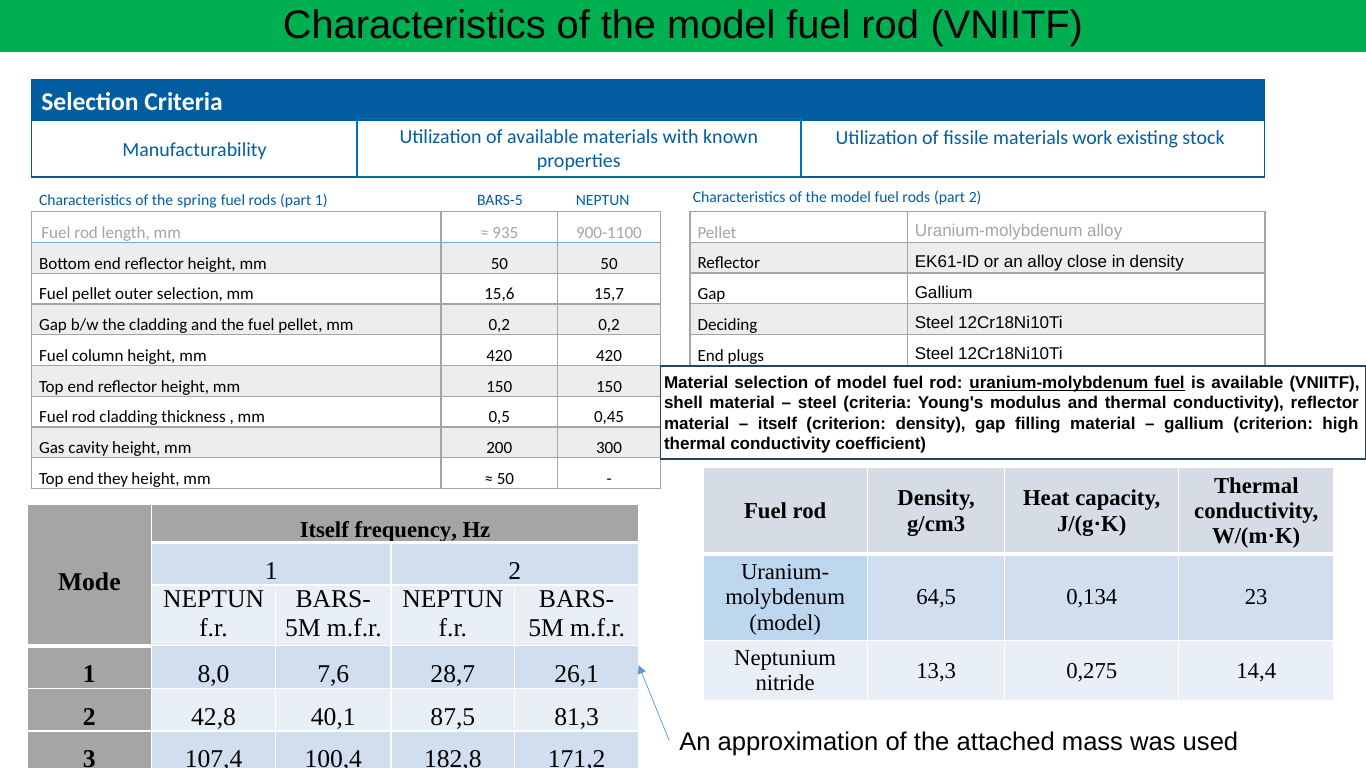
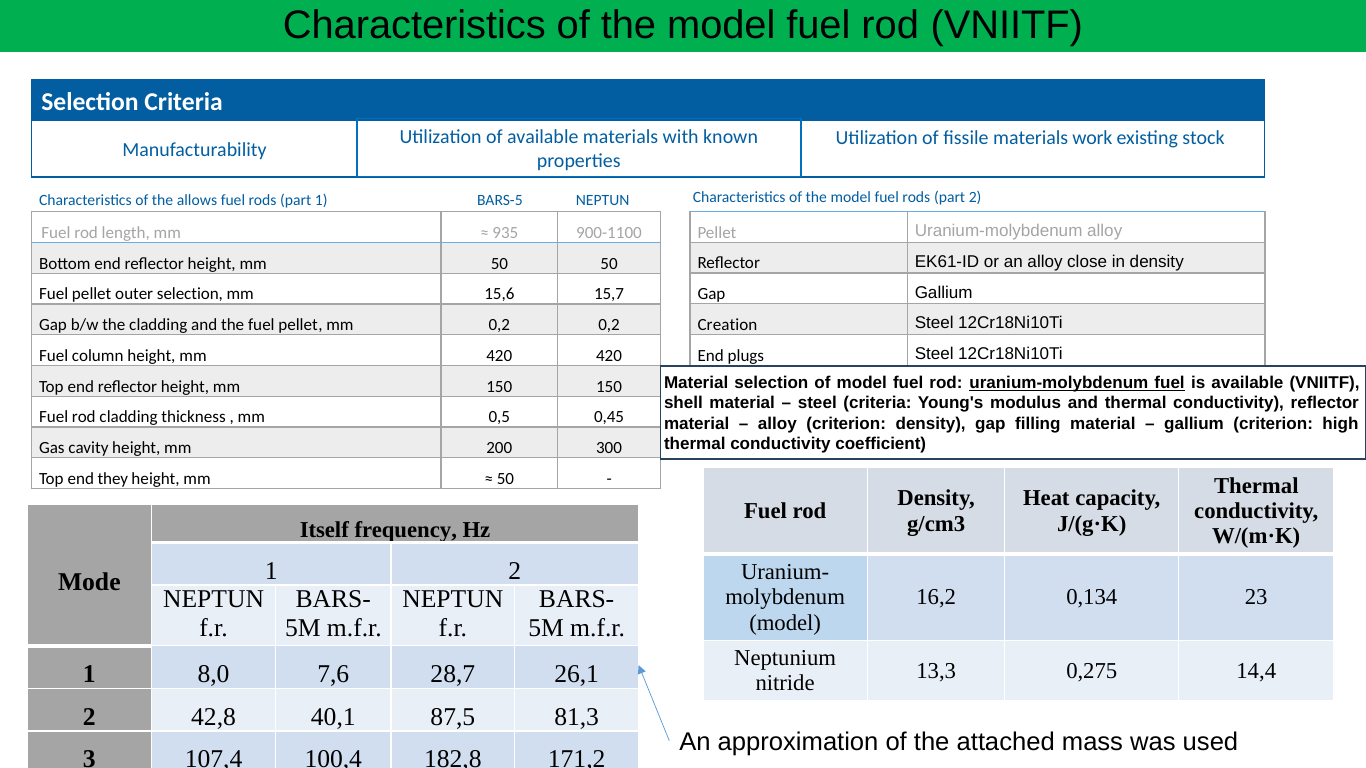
spring: spring -> allows
Deciding: Deciding -> Creation
itself at (777, 424): itself -> alloy
64,5: 64,5 -> 16,2
